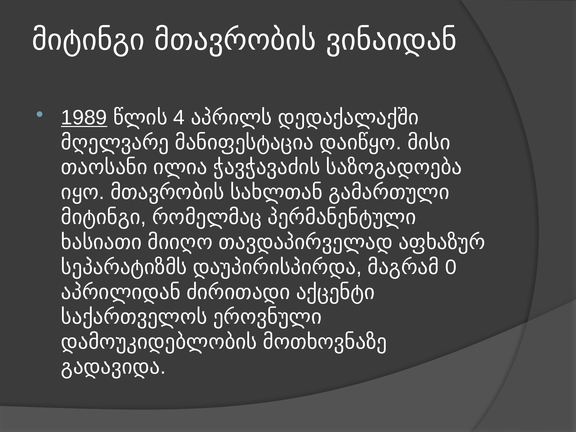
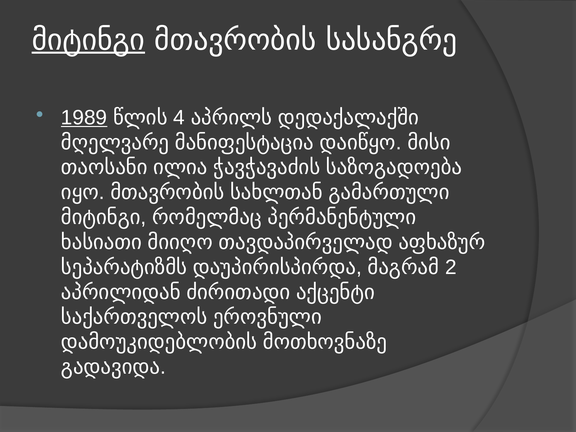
მიტინგი at (88, 40) underline: none -> present
ვინაიდან: ვინაიდან -> სასანგრე
0: 0 -> 2
